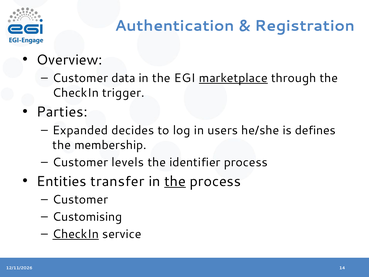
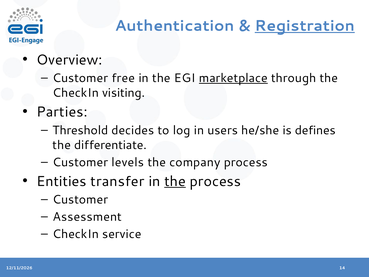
Registration underline: none -> present
data: data -> free
trigger: trigger -> visiting
Expanded: Expanded -> Threshold
membership: membership -> differentiate
identifier: identifier -> company
Customising: Customising -> Assessment
CheckIn at (76, 234) underline: present -> none
